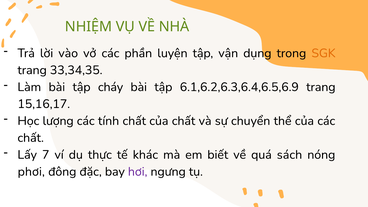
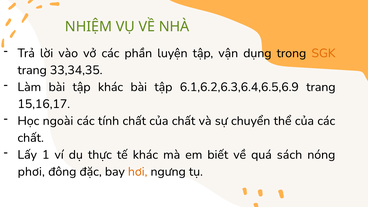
tập cháy: cháy -> khác
lượng: lượng -> ngoài
7: 7 -> 1
hơi colour: purple -> orange
